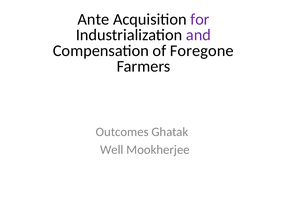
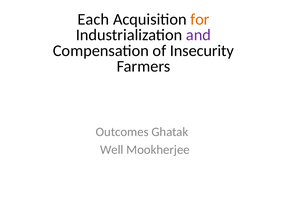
Ante: Ante -> Each
for colour: purple -> orange
Foregone: Foregone -> Insecurity
